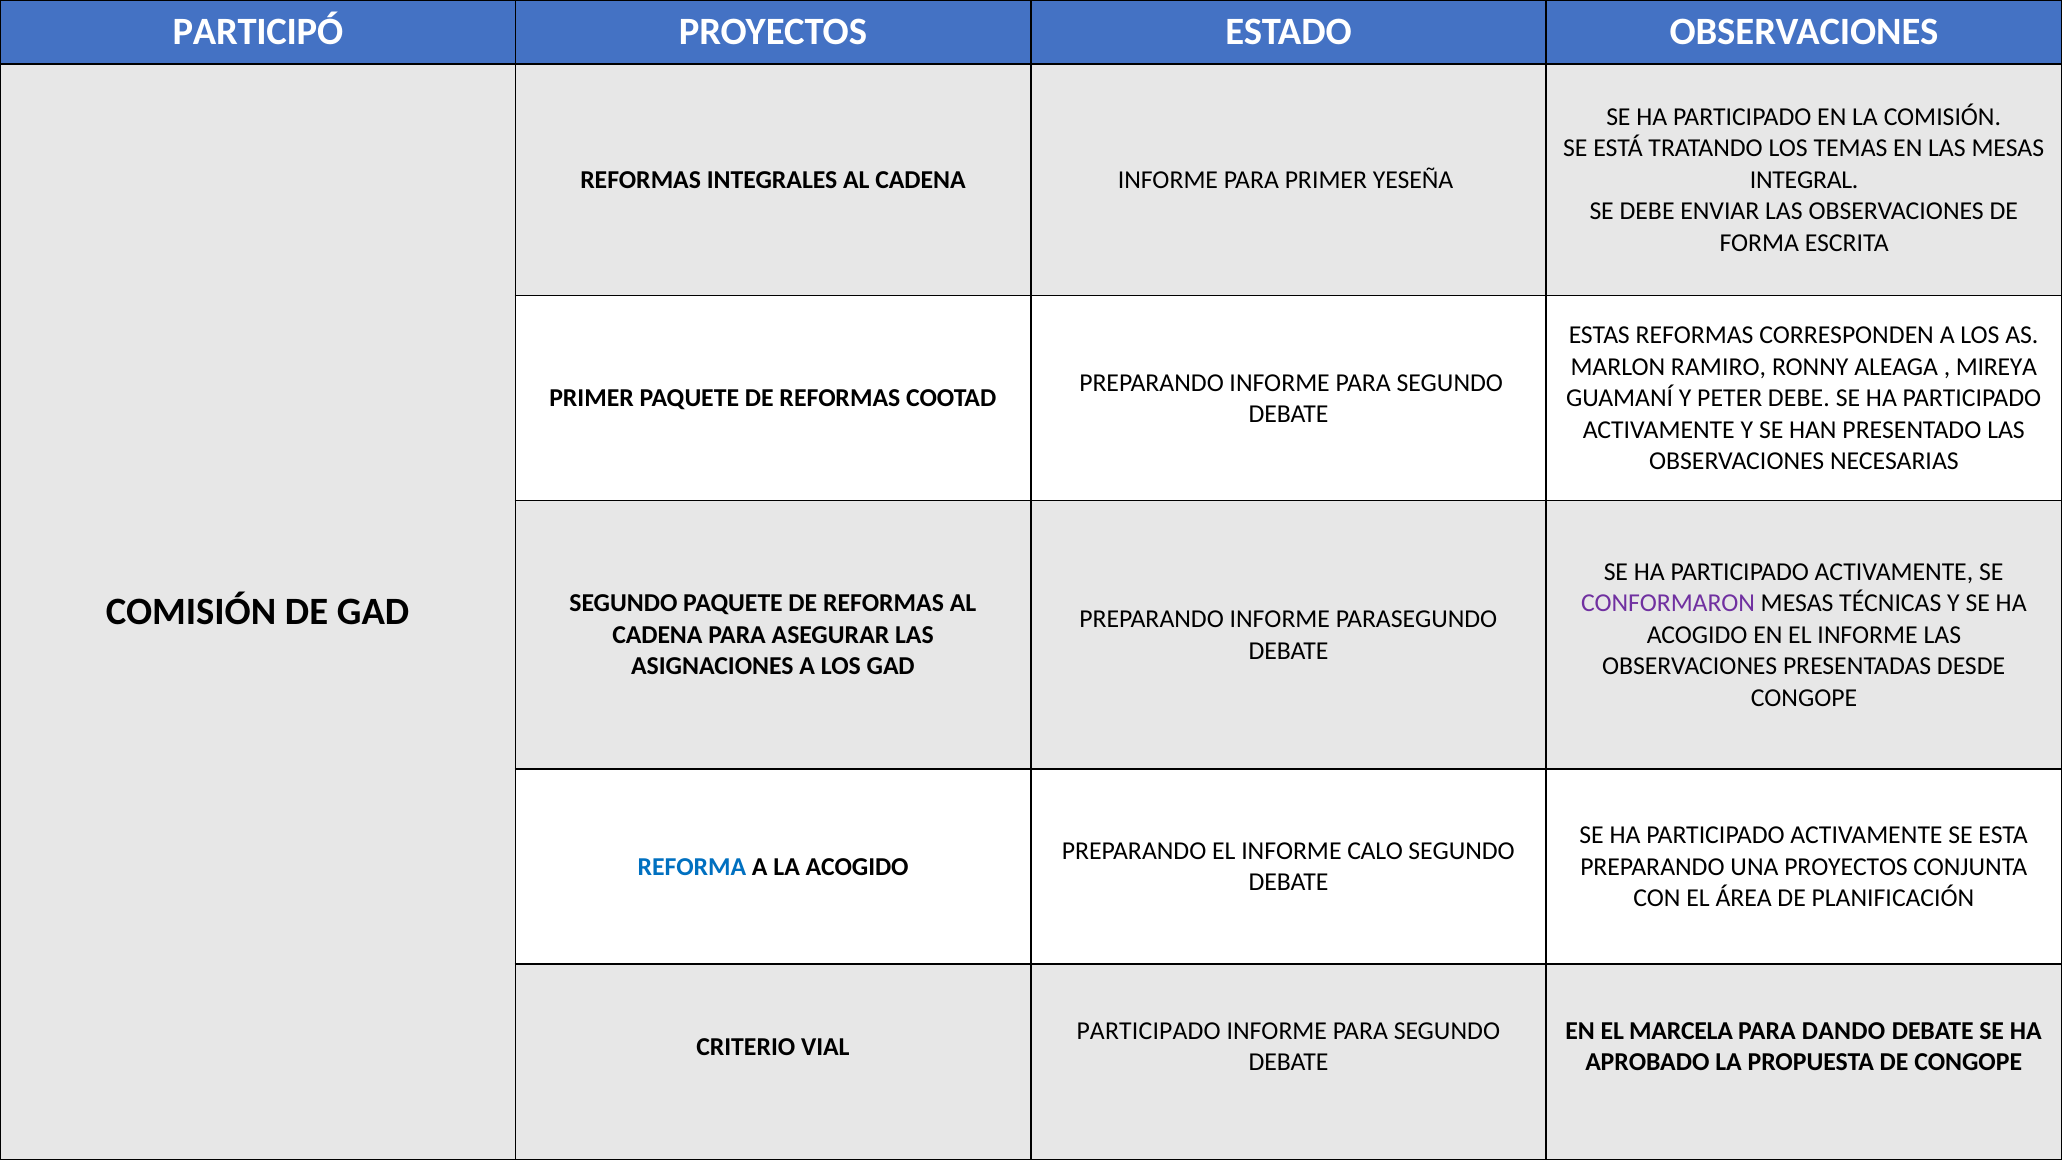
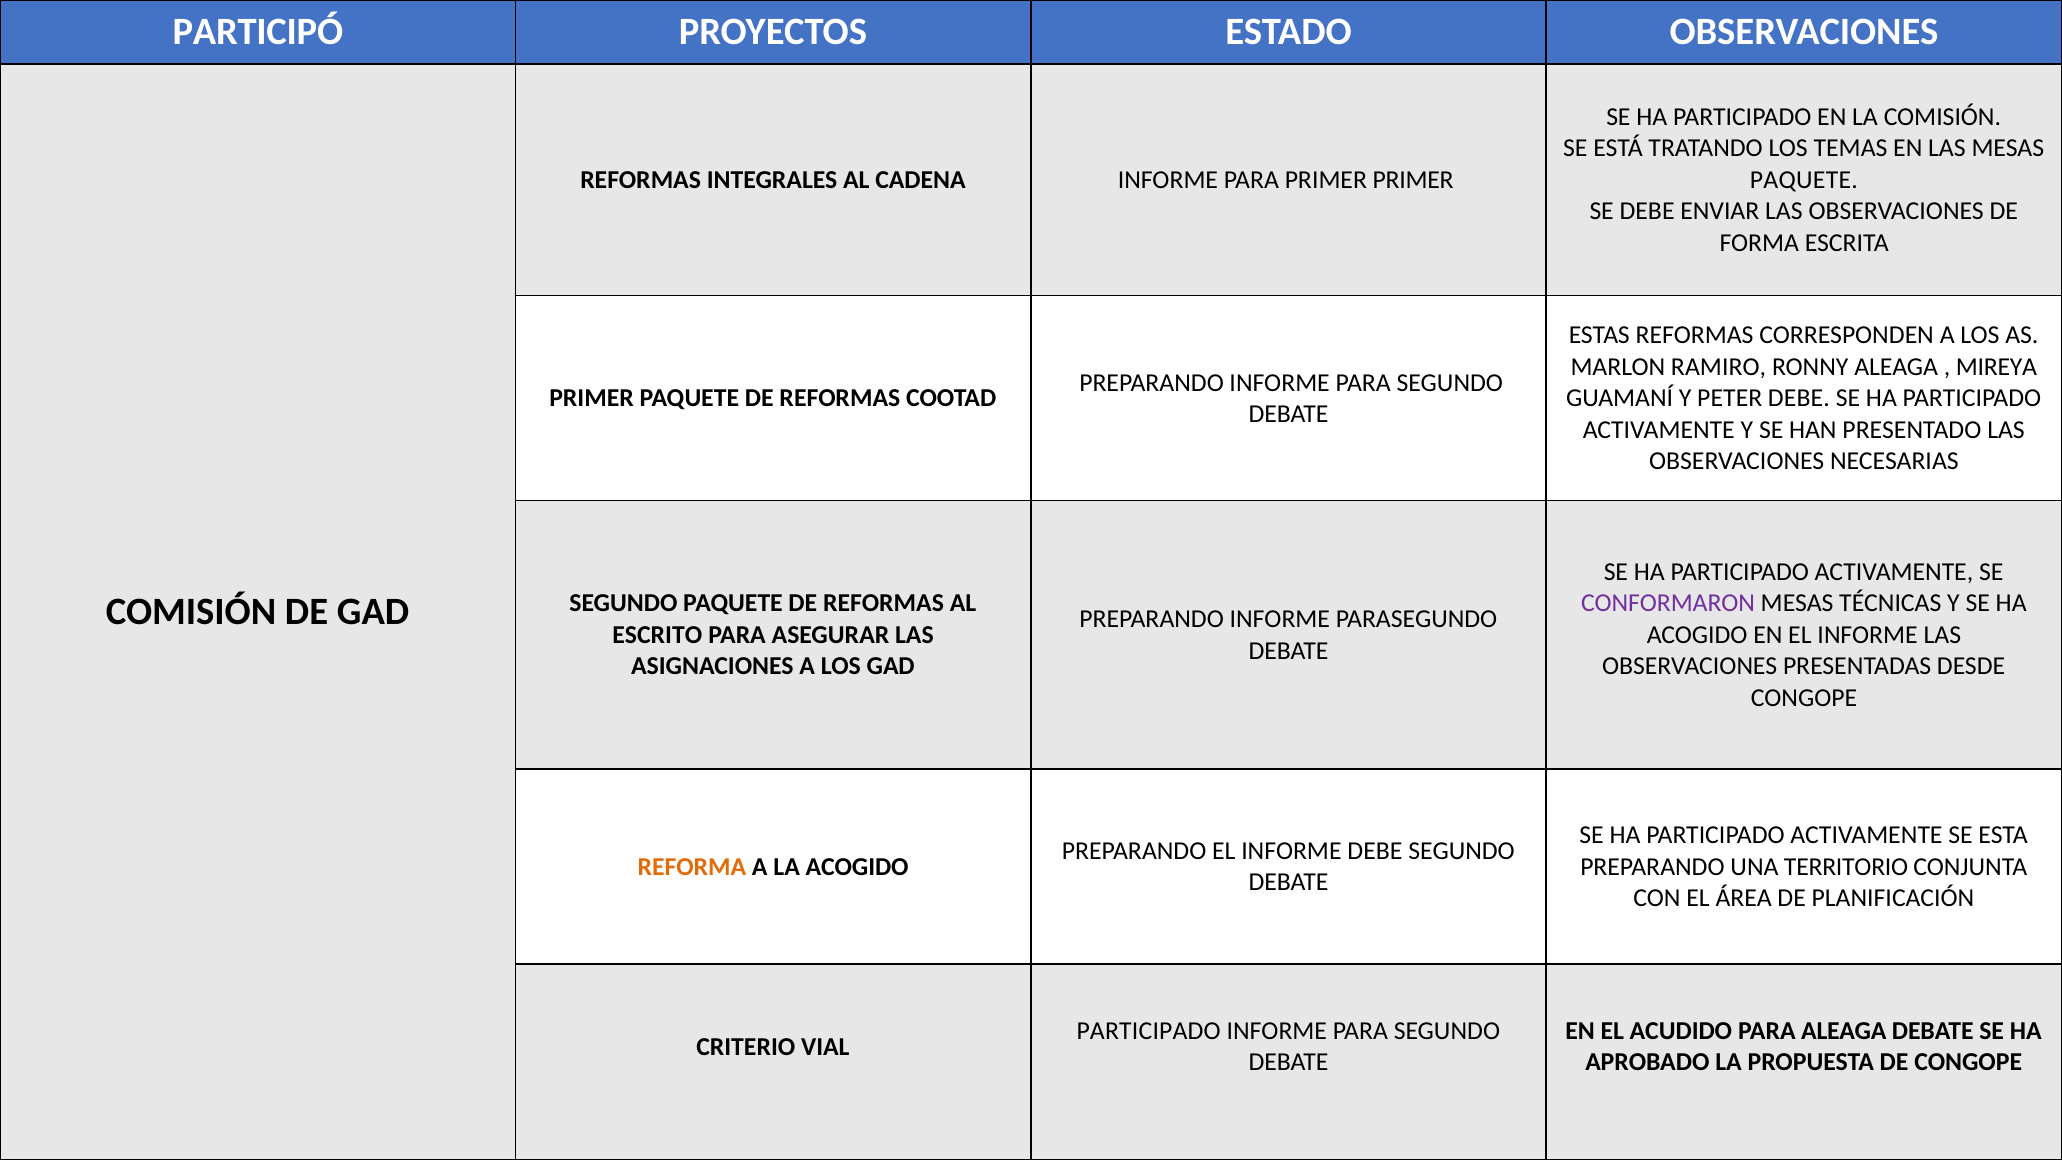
PRIMER YESEÑA: YESEÑA -> PRIMER
INTEGRAL at (1804, 180): INTEGRAL -> PAQUETE
CADENA at (657, 635): CADENA -> ESCRITO
INFORME CALO: CALO -> DEBE
REFORMA colour: blue -> orange
UNA PROYECTOS: PROYECTOS -> TERRITORIO
MARCELA: MARCELA -> ACUDIDO
PARA DANDO: DANDO -> ALEAGA
